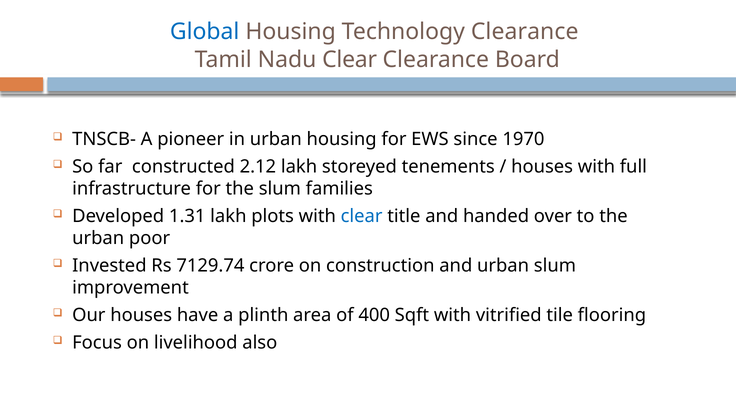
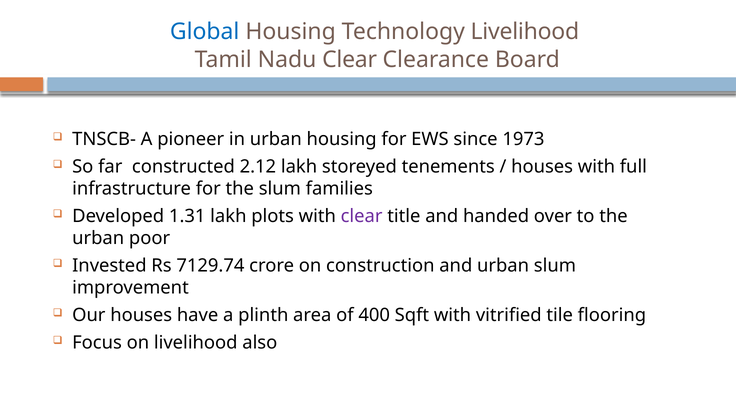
Technology Clearance: Clearance -> Livelihood
1970: 1970 -> 1973
clear at (362, 216) colour: blue -> purple
